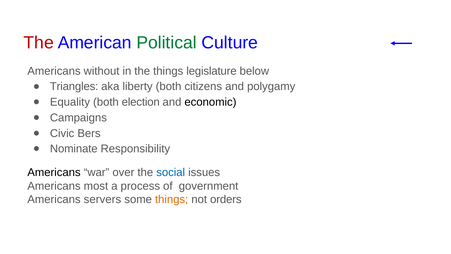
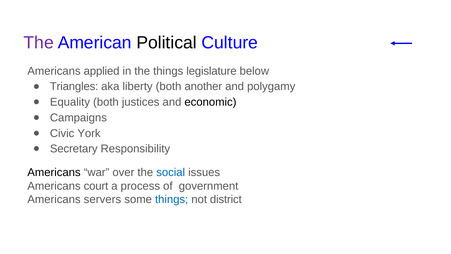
The at (39, 43) colour: red -> purple
Political colour: green -> black
without: without -> applied
citizens: citizens -> another
election: election -> justices
Bers: Bers -> York
Nominate: Nominate -> Secretary
most: most -> court
things at (172, 199) colour: orange -> blue
orders: orders -> district
